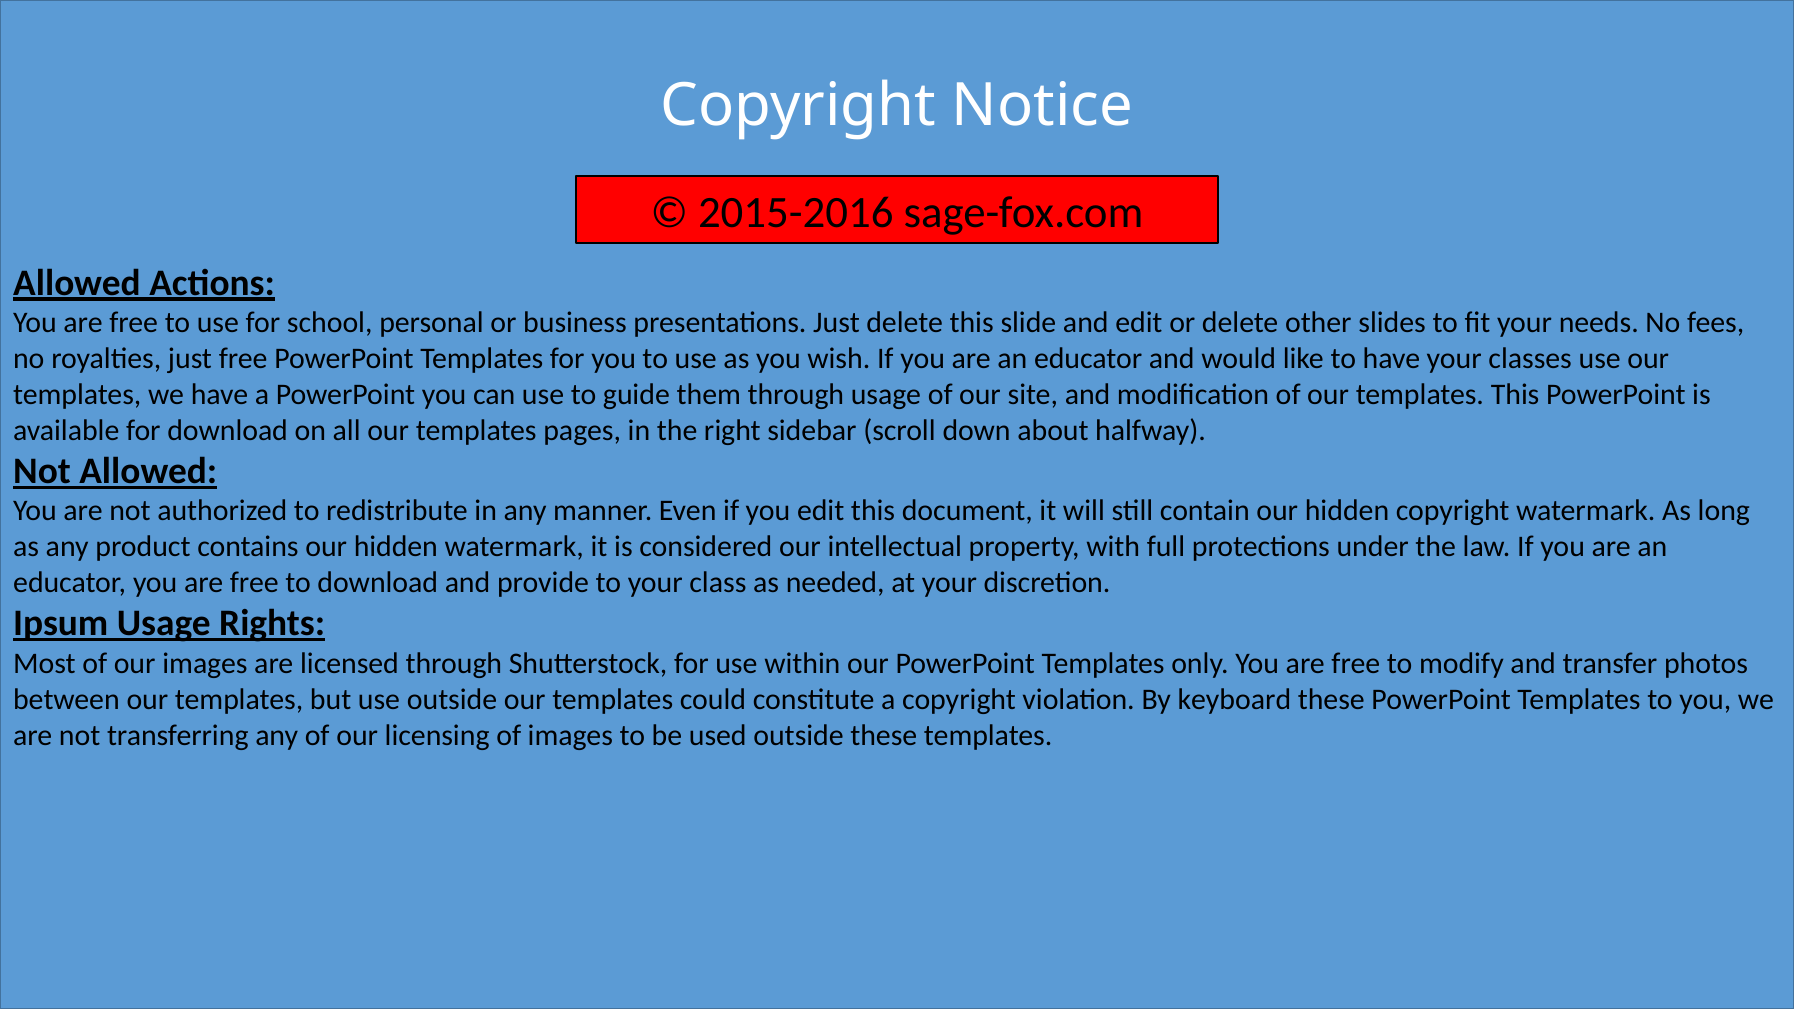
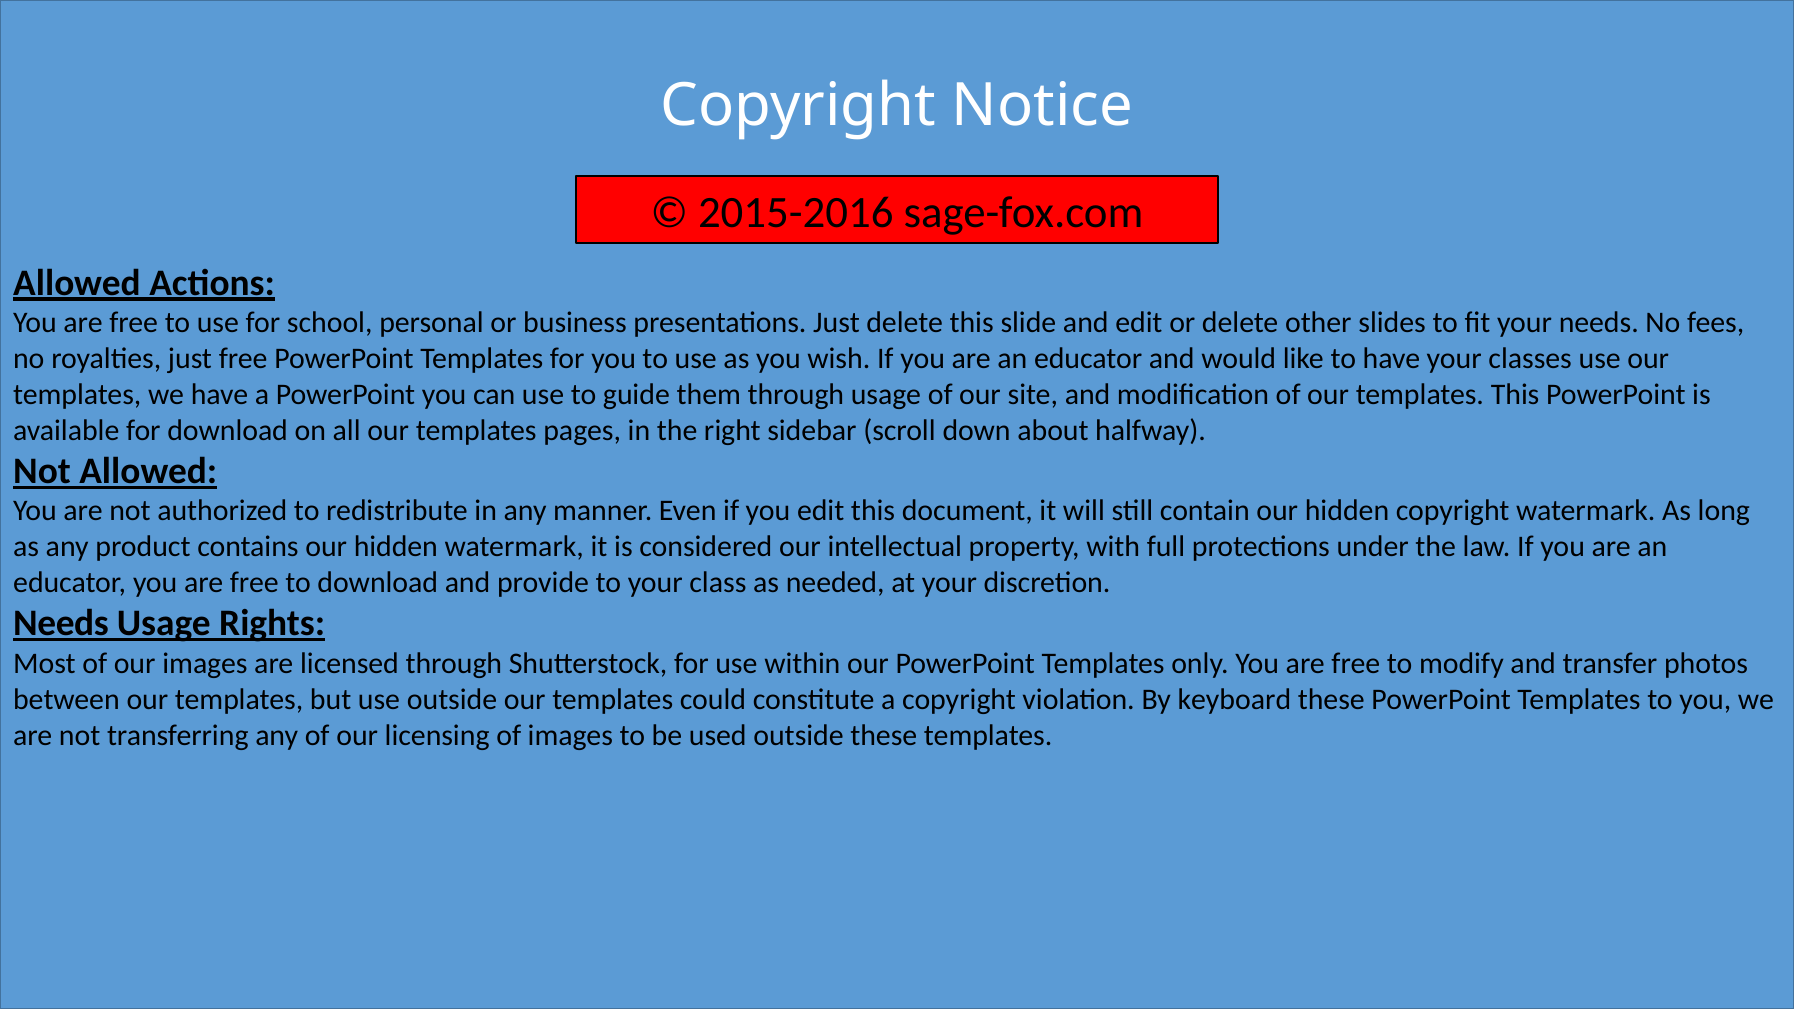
Ipsum at (61, 624): Ipsum -> Needs
